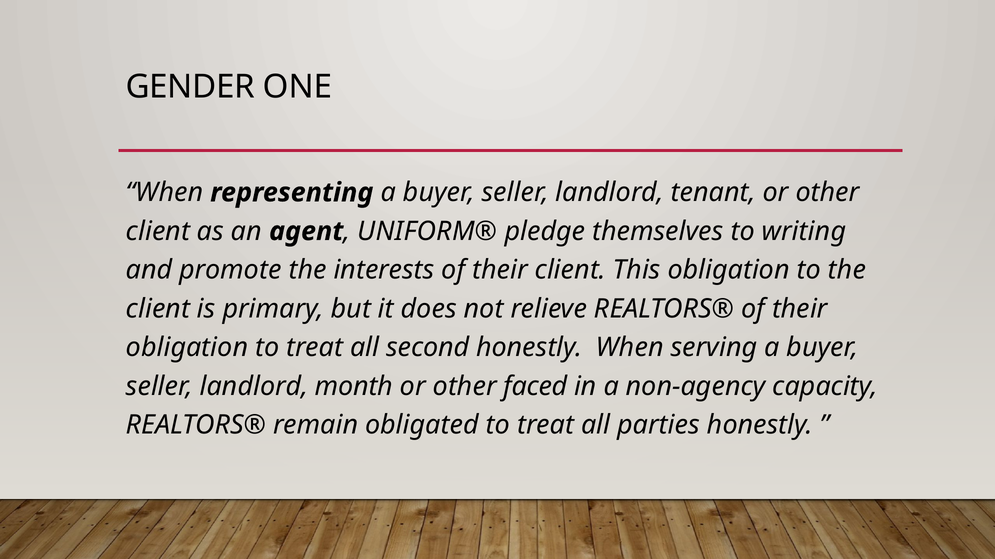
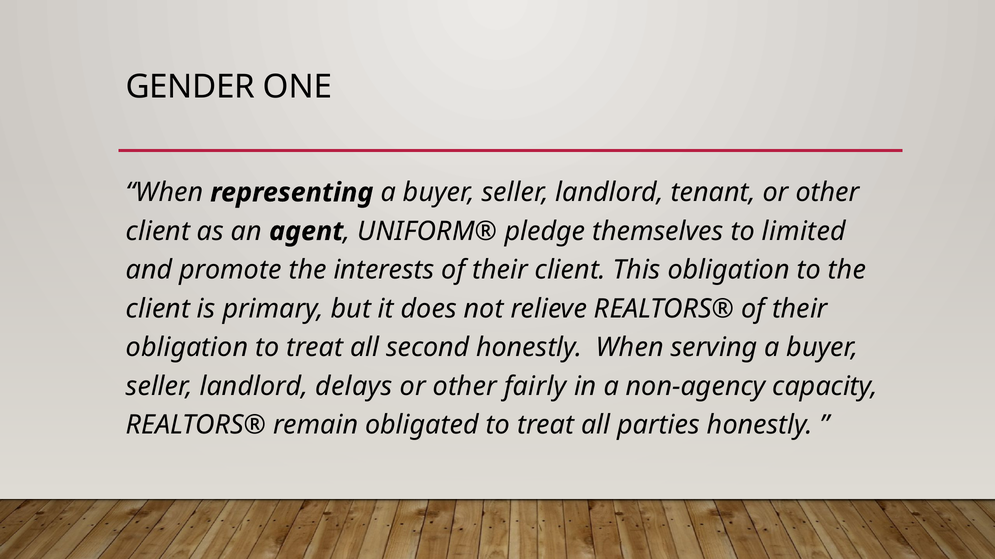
writing: writing -> limited
month: month -> delays
faced: faced -> fairly
